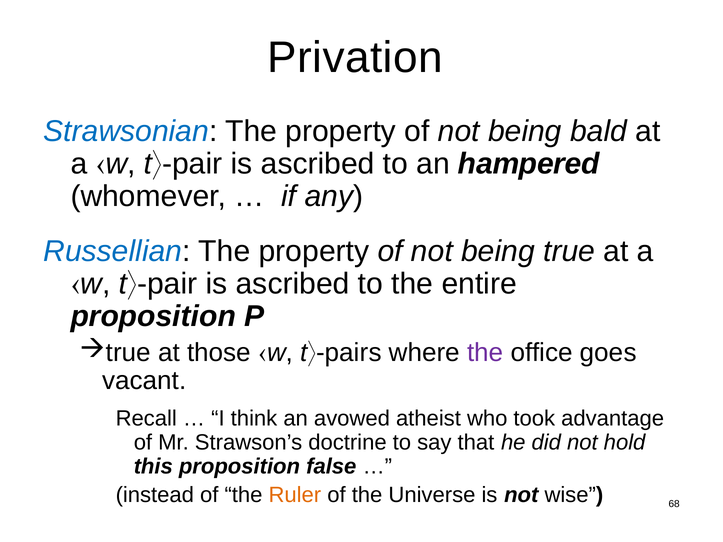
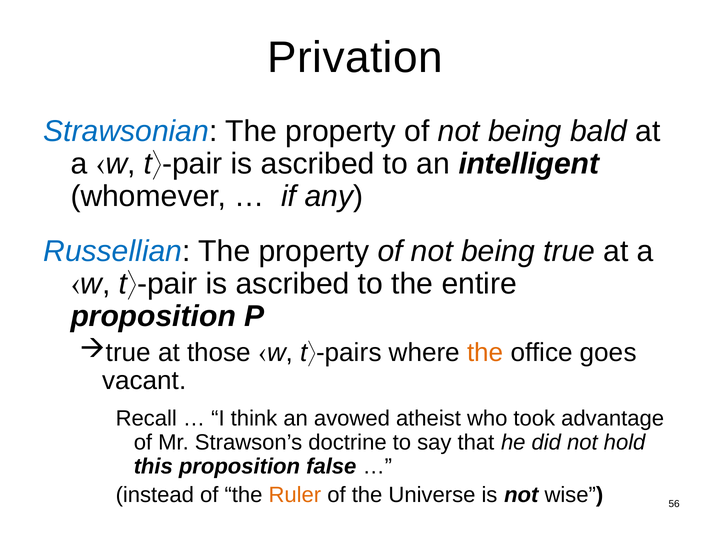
hampered: hampered -> intelligent
the at (485, 353) colour: purple -> orange
68: 68 -> 56
